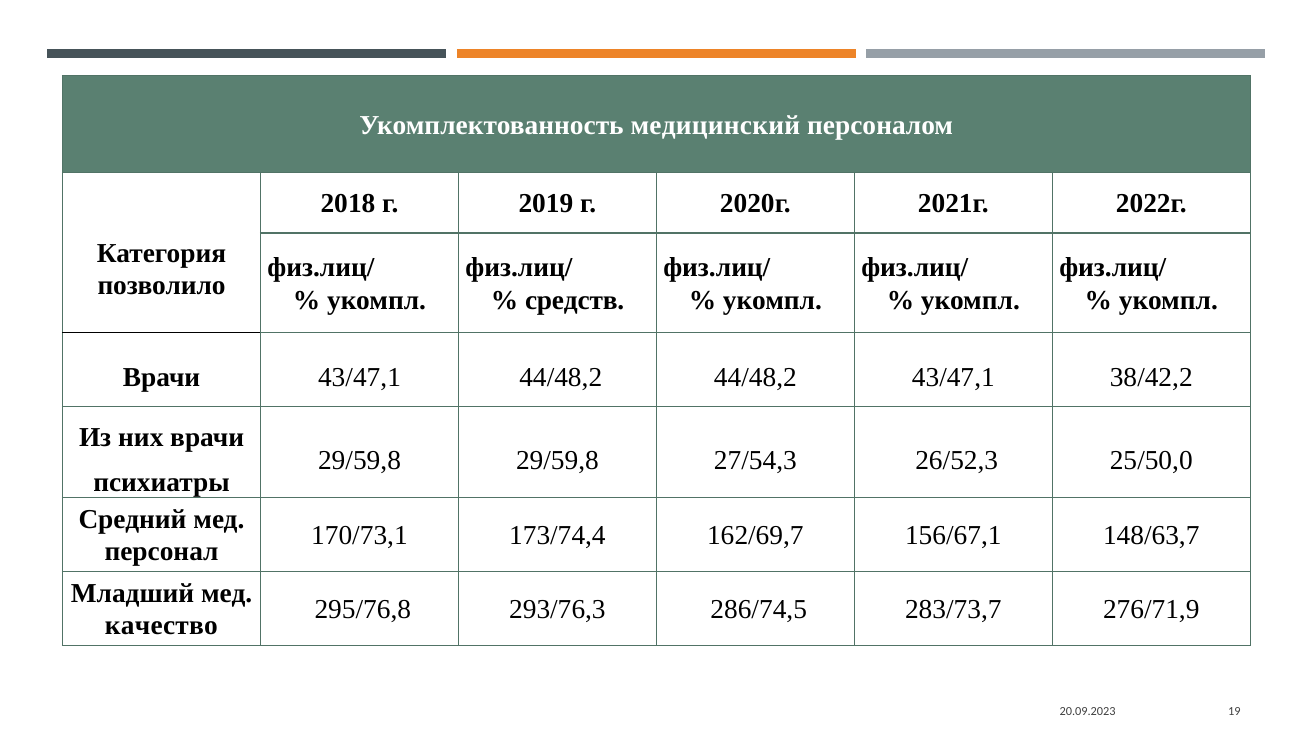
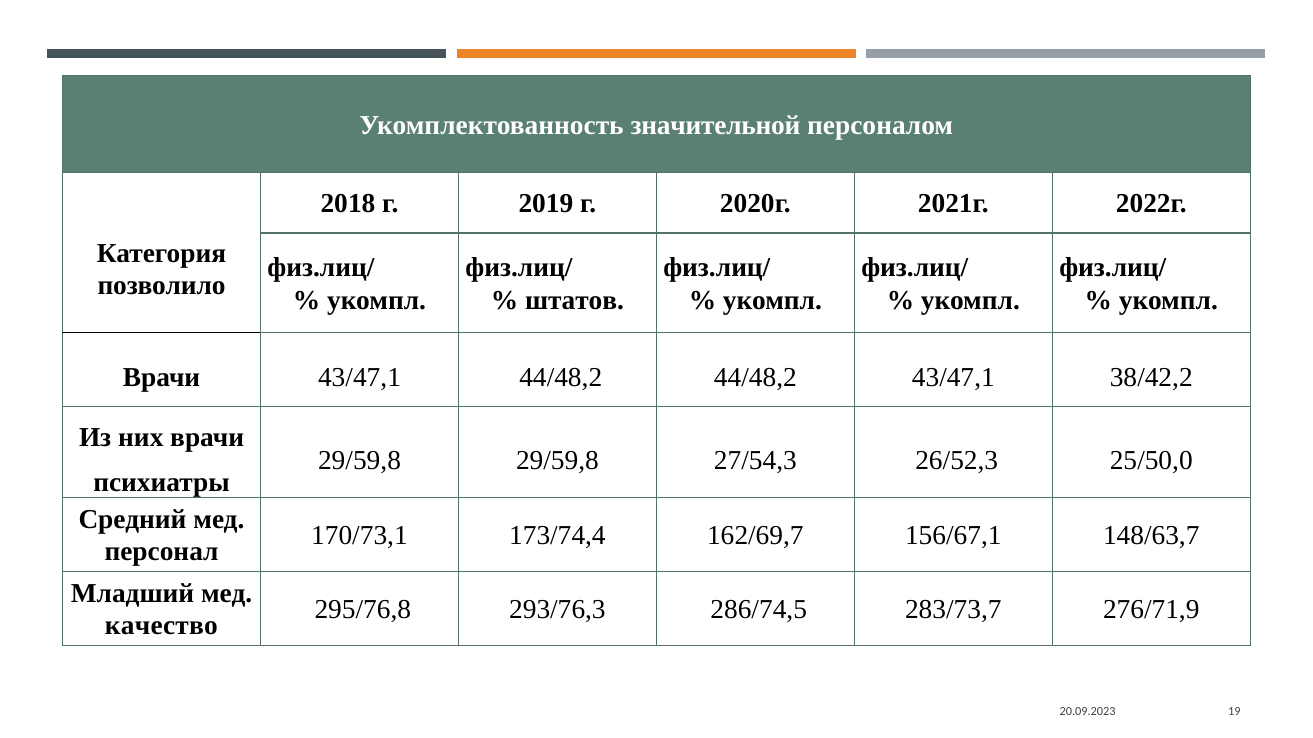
медицинский: медицинский -> значительной
средств: средств -> штатов
